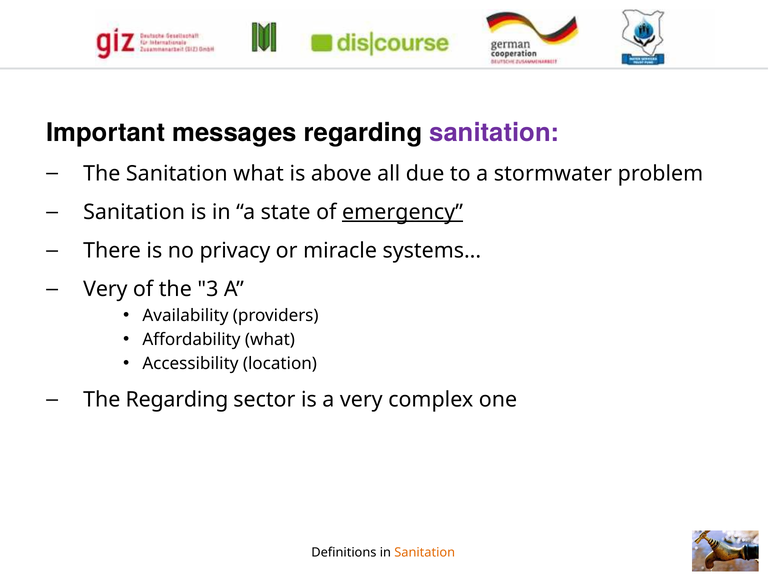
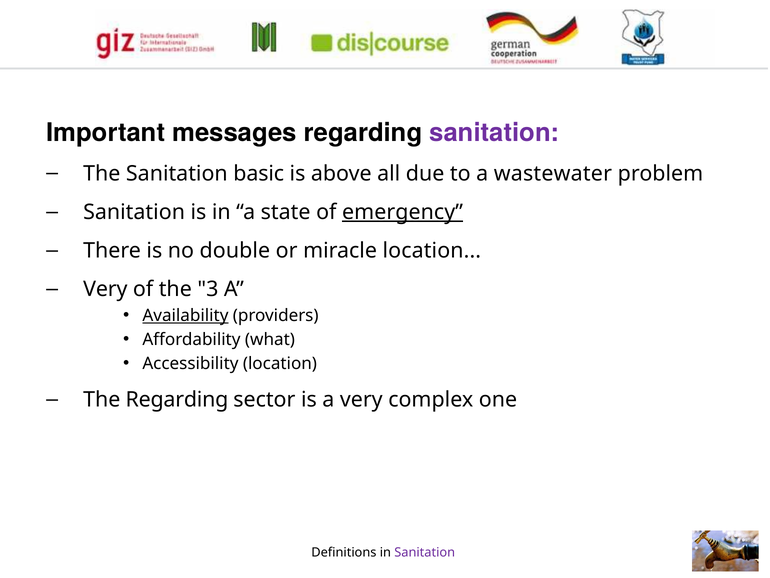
Sanitation what: what -> basic
stormwater: stormwater -> wastewater
privacy: privacy -> double
miracle systems: systems -> location
Availability underline: none -> present
Sanitation at (425, 552) colour: orange -> purple
